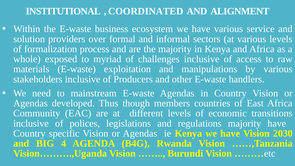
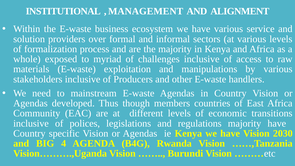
COORDINATED: COORDINATED -> MANAGEMENT
